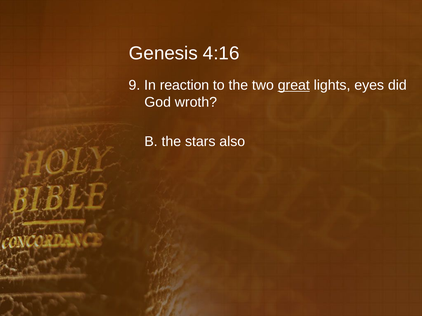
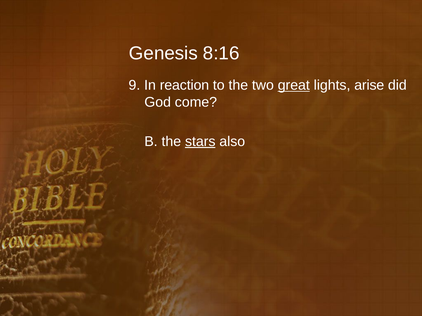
4:16: 4:16 -> 8:16
eyes: eyes -> arise
wroth: wroth -> come
stars underline: none -> present
